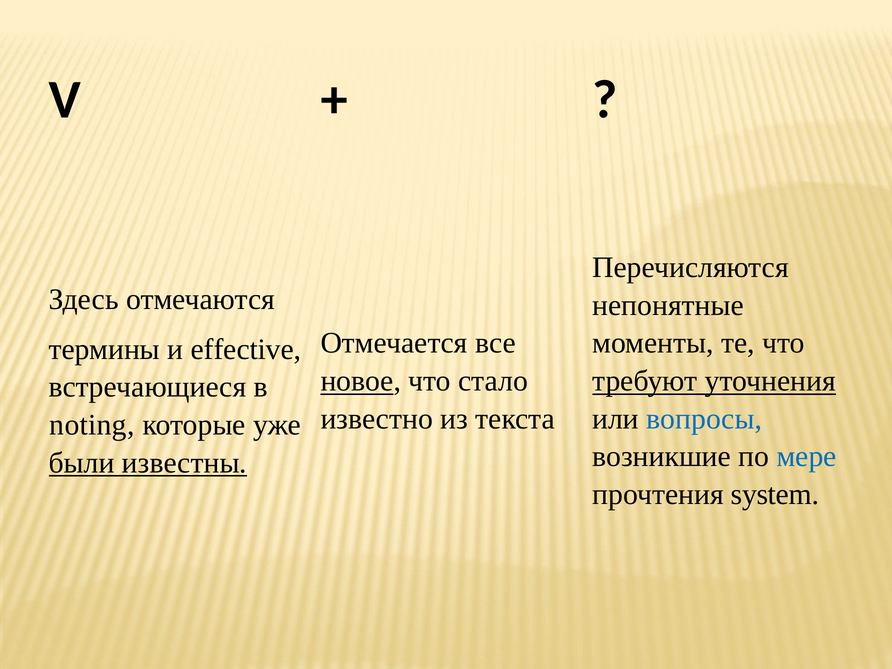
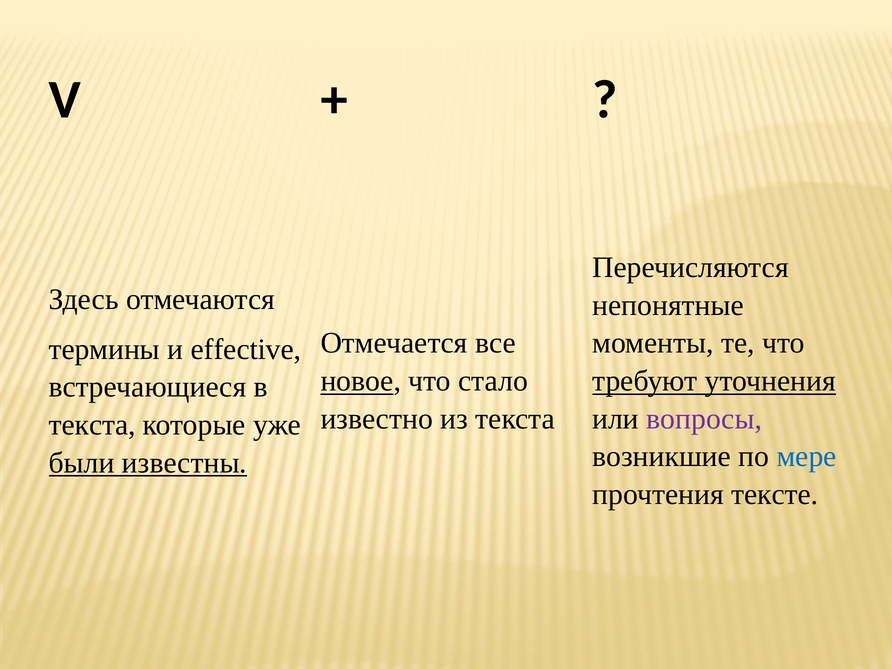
вопросы colour: blue -> purple
noting at (92, 425): noting -> текста
system: system -> тексте
